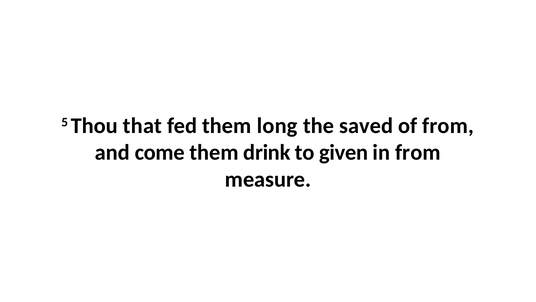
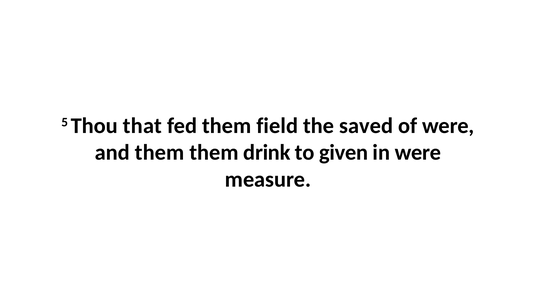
long: long -> field
of from: from -> were
and come: come -> them
in from: from -> were
